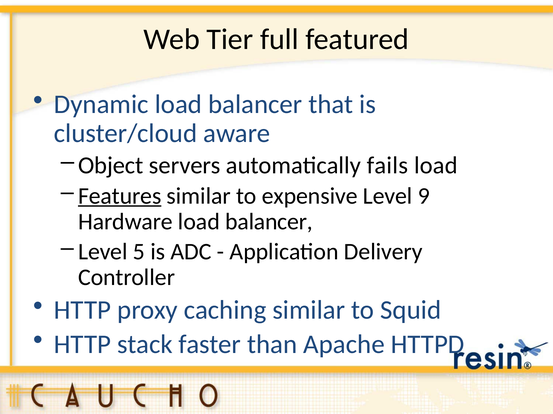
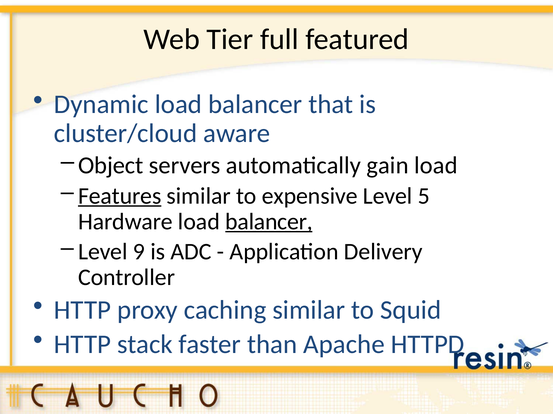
fails: fails -> gain
9: 9 -> 5
balancer at (269, 222) underline: none -> present
5: 5 -> 9
